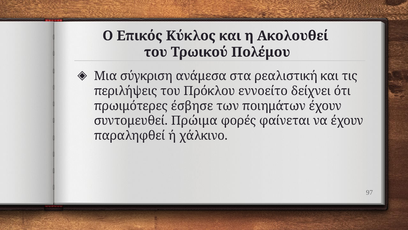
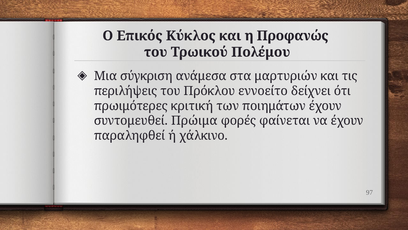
Ακολουθεί: Ακολουθεί -> Προφανώς
ρεαλιστική: ρεαλιστική -> μαρτυριών
έσβησε: έσβησε -> κριτική
